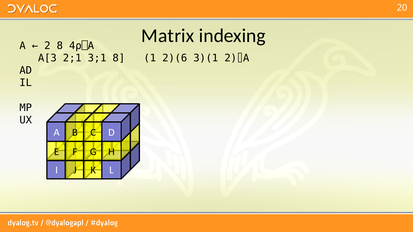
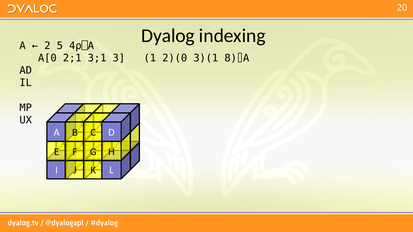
Matrix: Matrix -> Dyalog
2 8: 8 -> 5
A[3: A[3 -> A[0
3;1 8: 8 -> 3
2)(6: 2)(6 -> 2)(0
2)⌷A: 2)⌷A -> 8)⌷A
